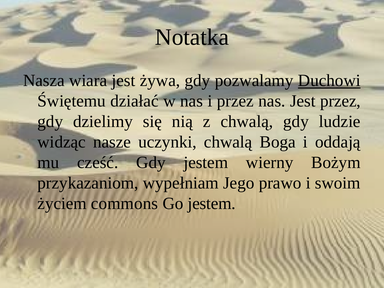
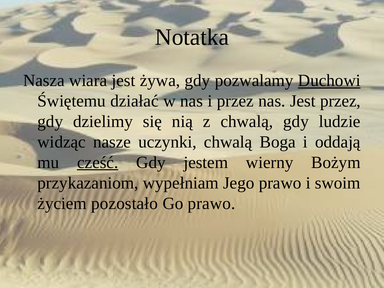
cześć underline: none -> present
commons: commons -> pozostało
Go jestem: jestem -> prawo
